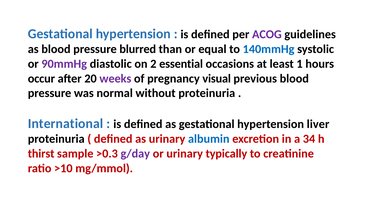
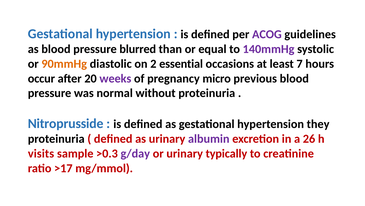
140mmHg colour: blue -> purple
90mmHg colour: purple -> orange
1: 1 -> 7
visual: visual -> micro
International: International -> Nitroprusside
liver: liver -> they
albumin colour: blue -> purple
34: 34 -> 26
thirst: thirst -> visits
>10: >10 -> >17
